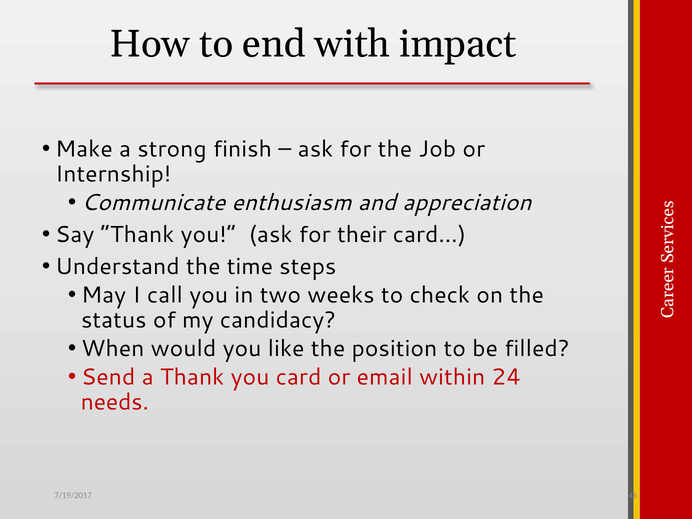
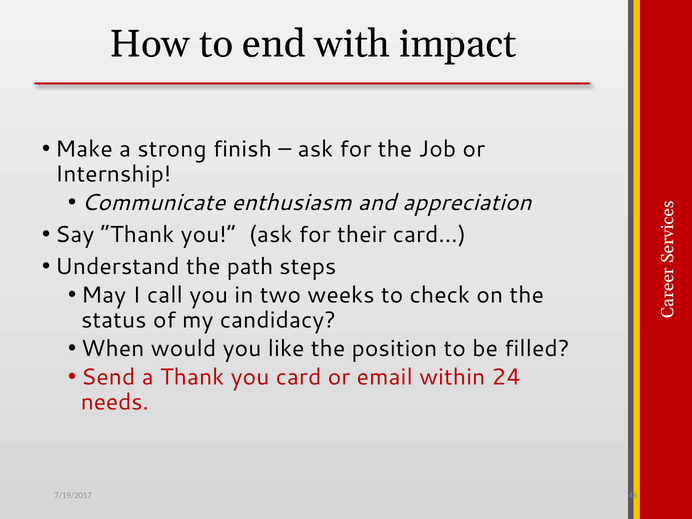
time: time -> path
